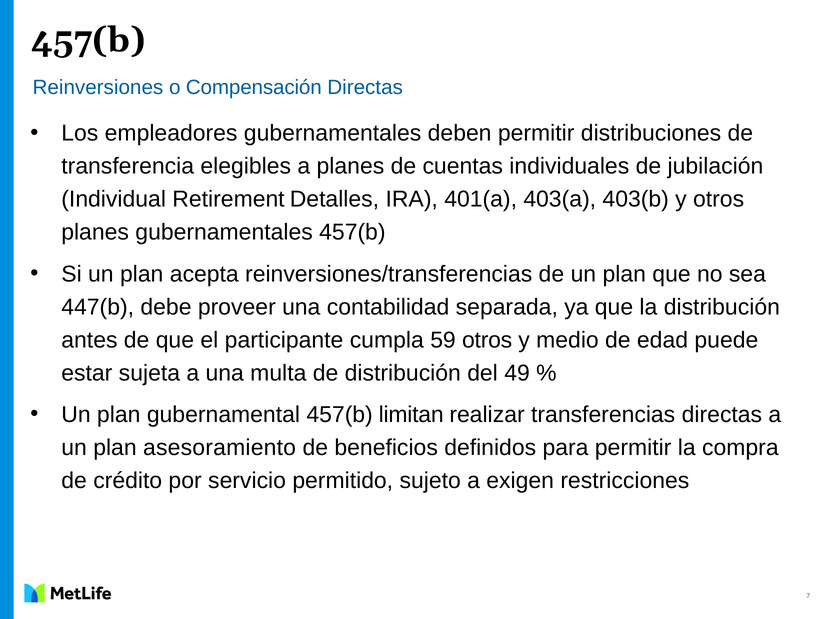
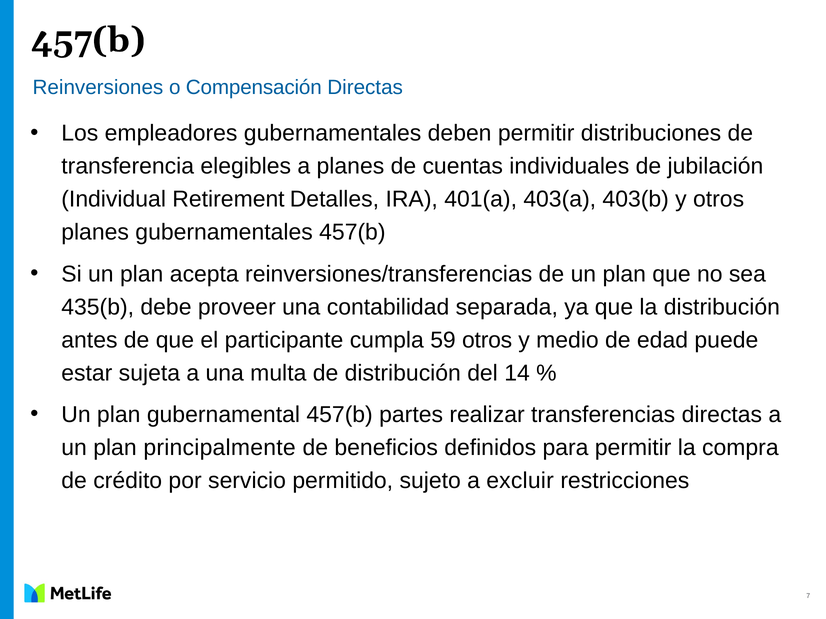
447(b: 447(b -> 435(b
49: 49 -> 14
limitan: limitan -> partes
asesoramiento: asesoramiento -> principalmente
exigen: exigen -> excluir
